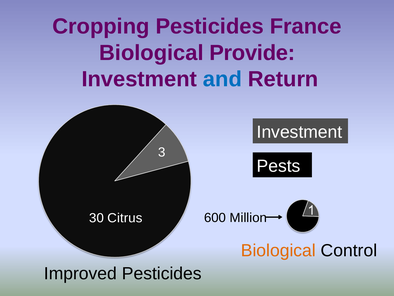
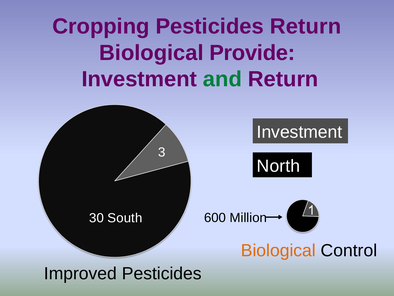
Pesticides France: France -> Return
and colour: blue -> green
Pests: Pests -> North
Citrus: Citrus -> South
